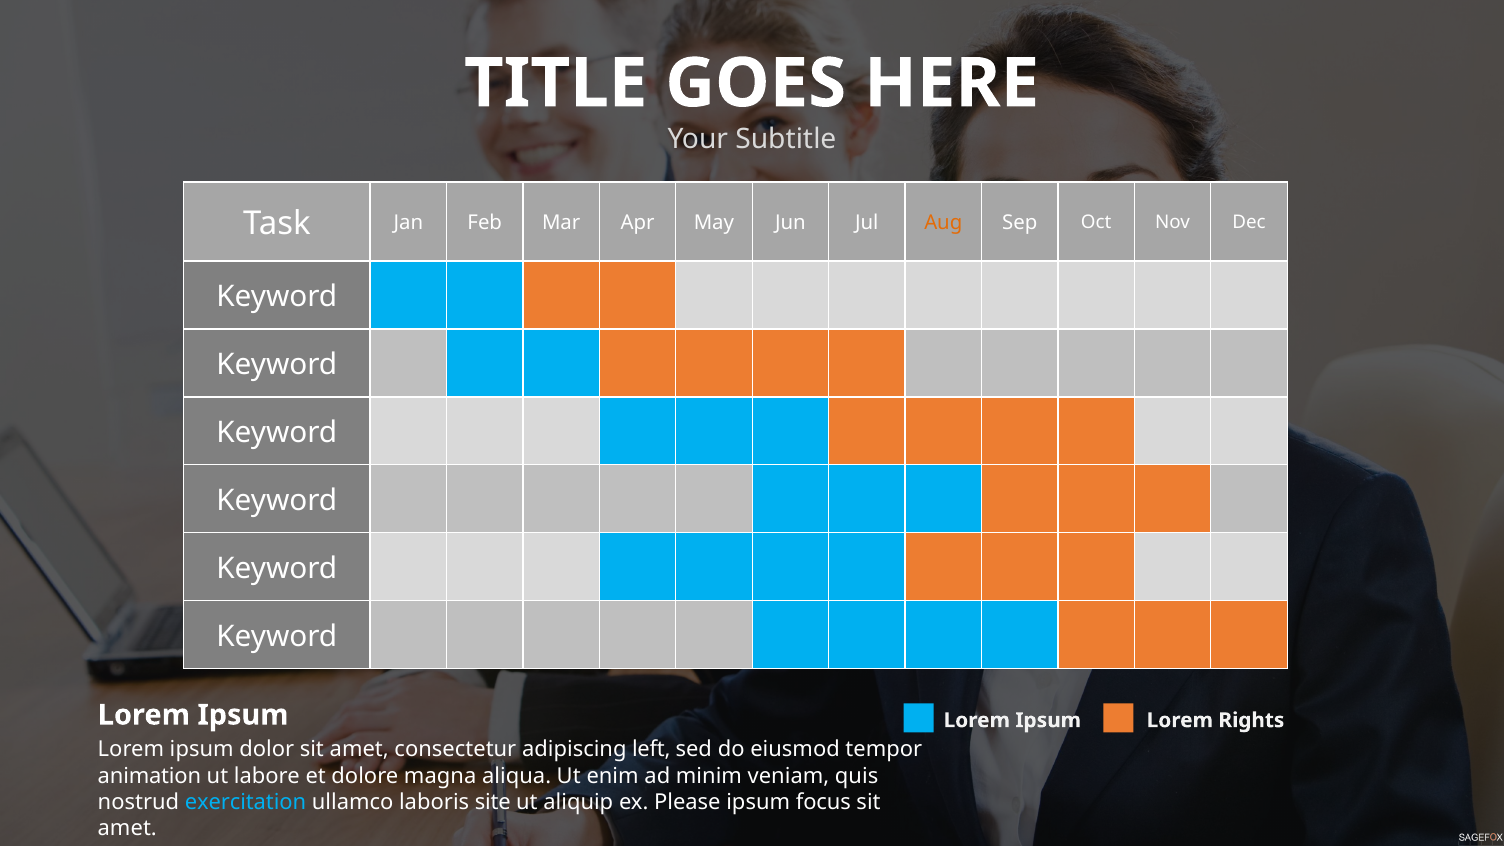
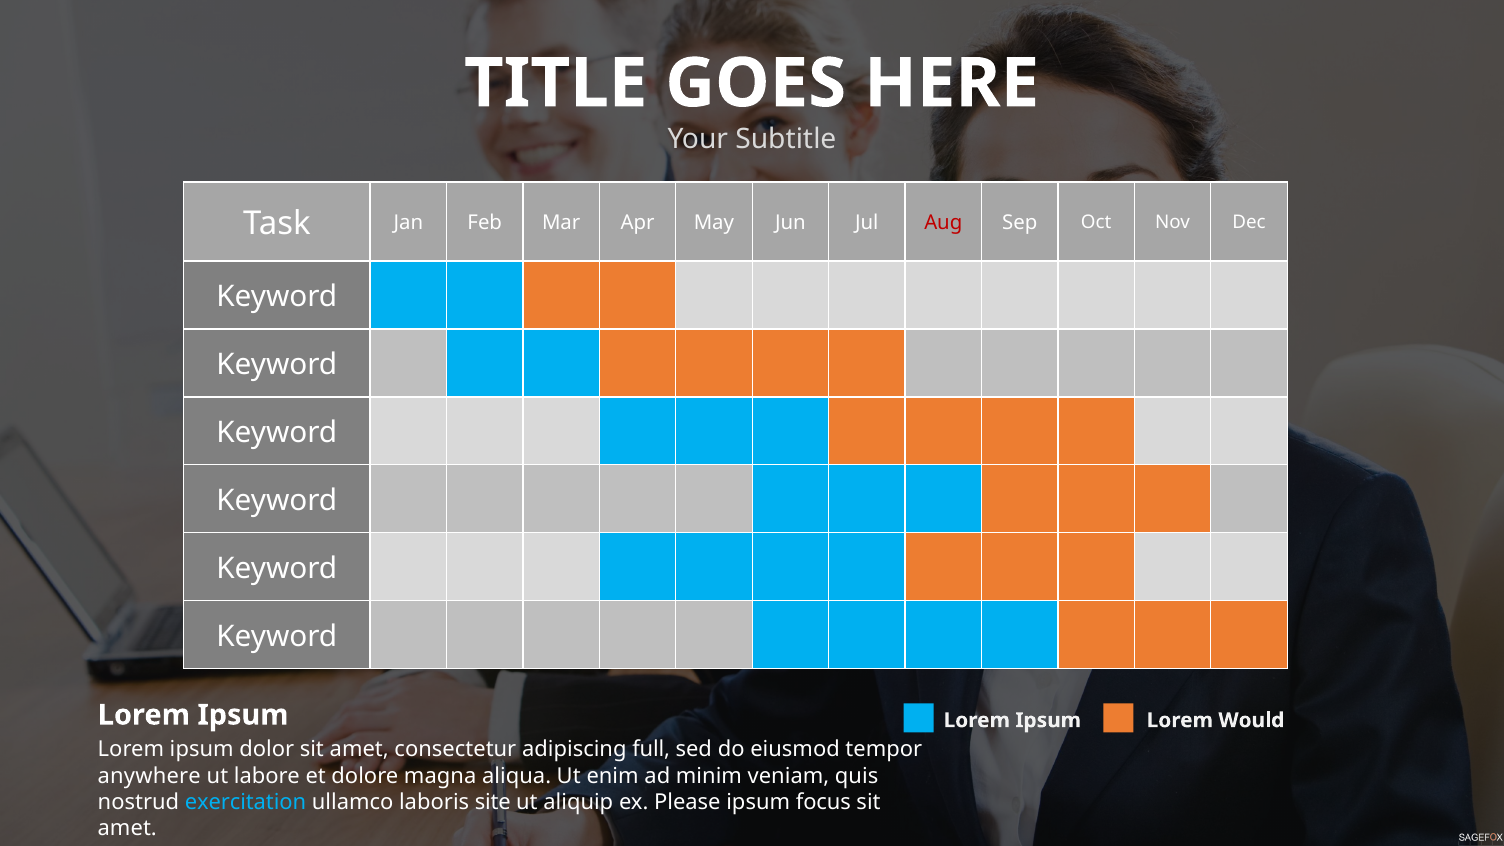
Aug colour: orange -> red
Rights: Rights -> Would
left: left -> full
animation: animation -> anywhere
